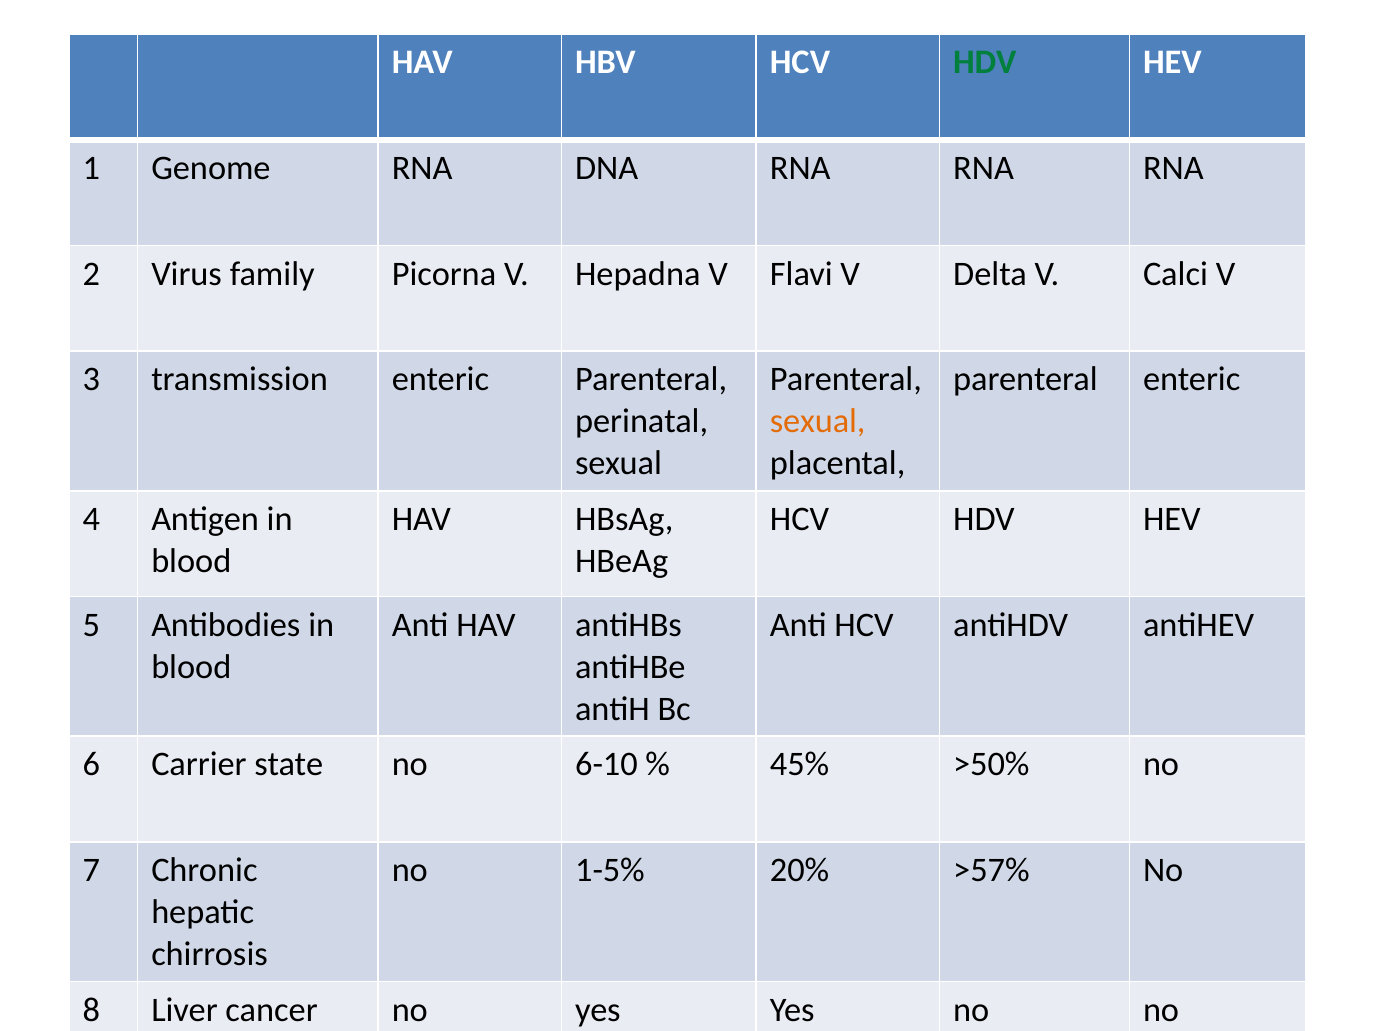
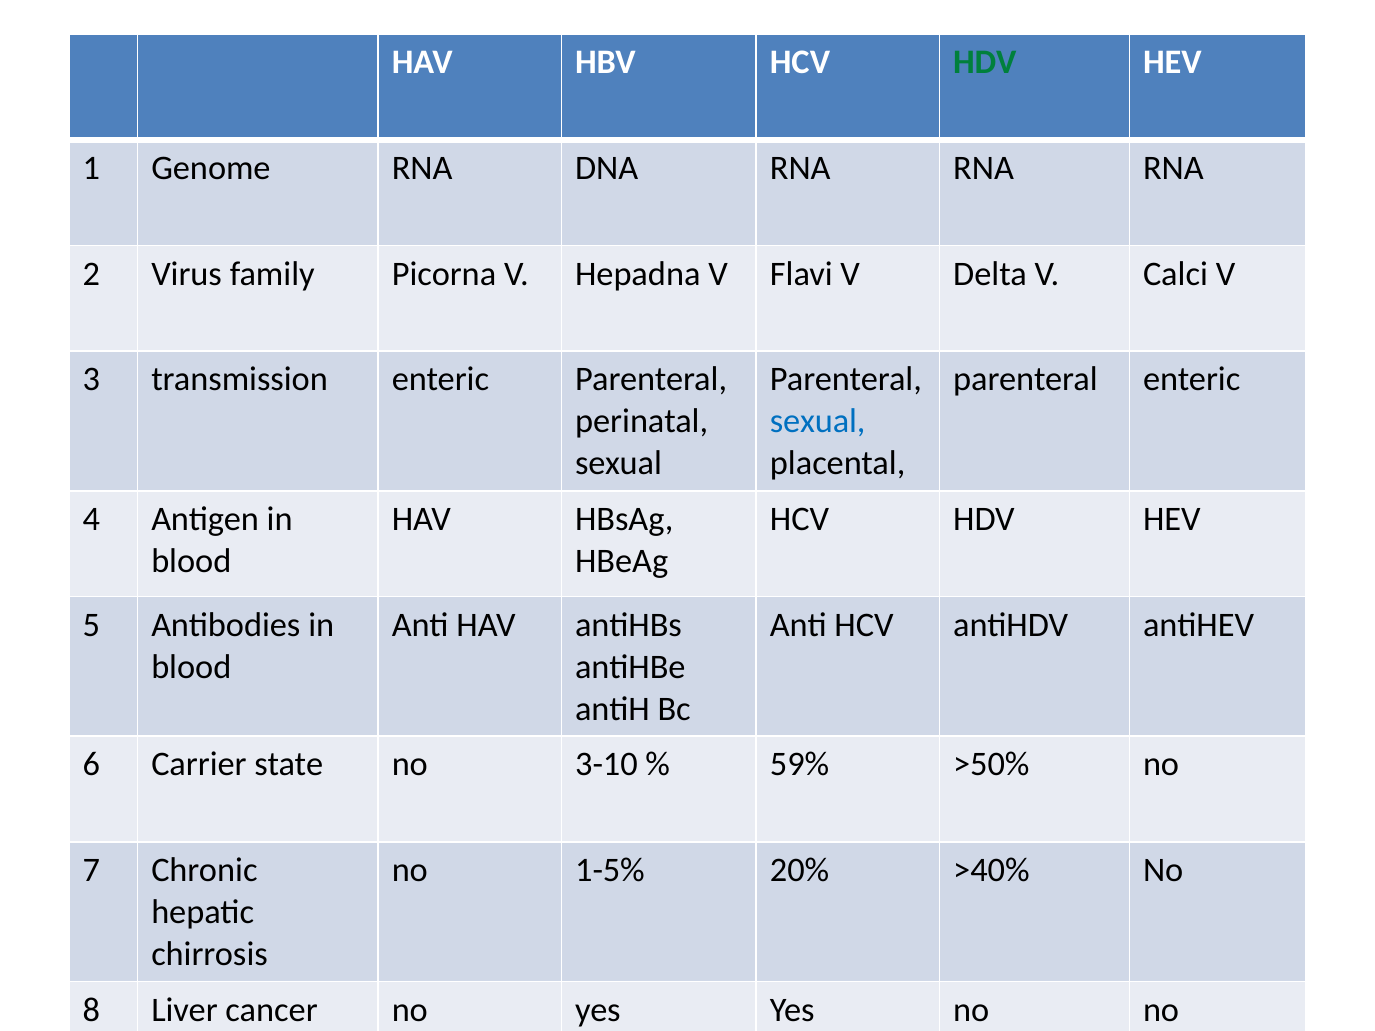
sexual at (818, 422) colour: orange -> blue
6-10: 6-10 -> 3-10
45%: 45% -> 59%
>57%: >57% -> >40%
